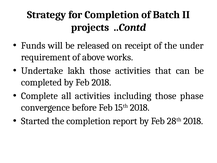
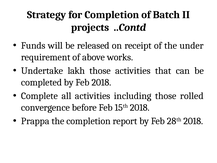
phase: phase -> rolled
Started: Started -> Prappa
